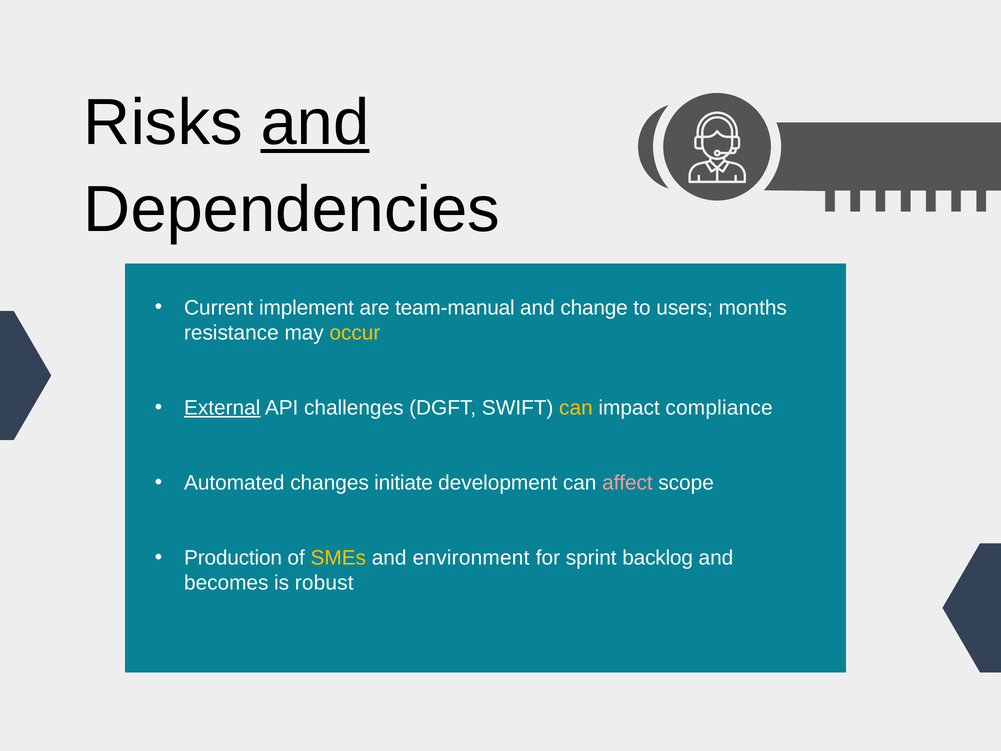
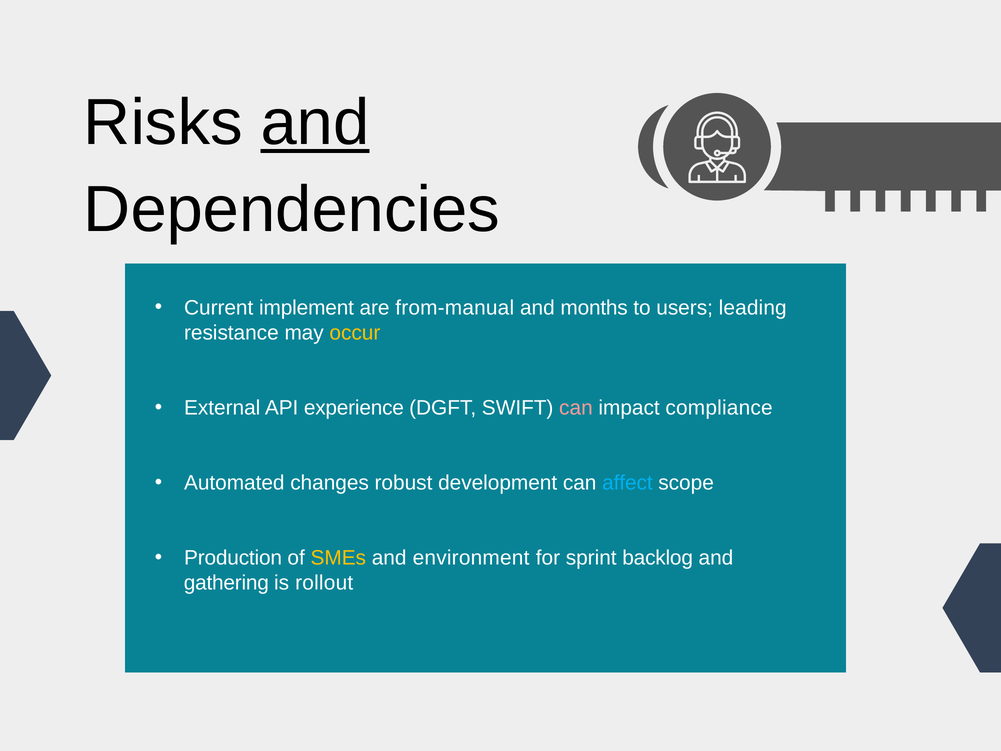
team-manual: team-manual -> from-manual
change: change -> months
months: months -> leading
External underline: present -> none
challenges: challenges -> experience
can at (576, 408) colour: yellow -> pink
initiate: initiate -> robust
affect colour: pink -> light blue
becomes: becomes -> gathering
robust: robust -> rollout
